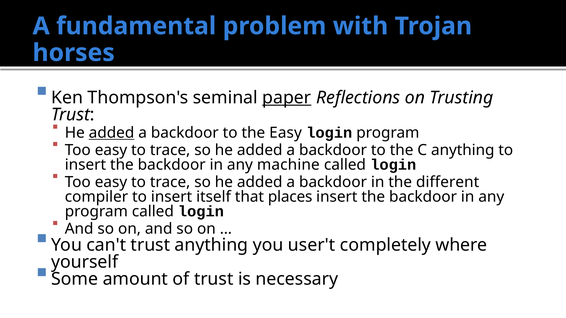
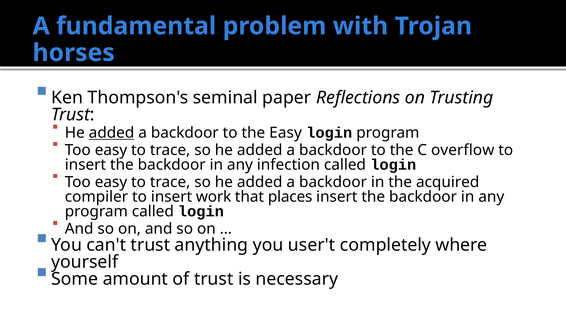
paper underline: present -> none
C anything: anything -> overflow
machine: machine -> infection
different: different -> acquired
itself: itself -> work
